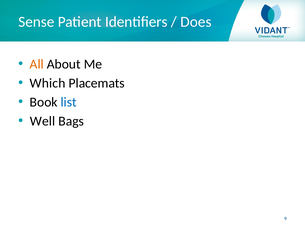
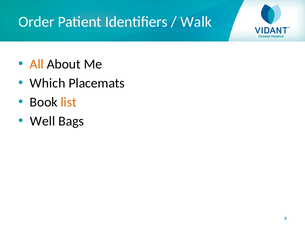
Sense: Sense -> Order
Does: Does -> Walk
list colour: blue -> orange
